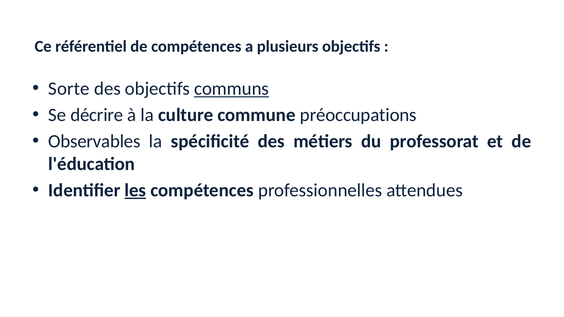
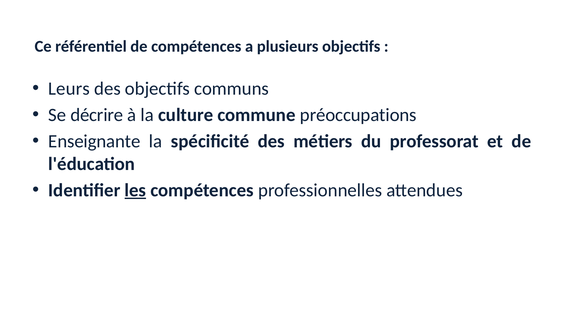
Sorte: Sorte -> Leurs
communs underline: present -> none
Observables: Observables -> Enseignante
